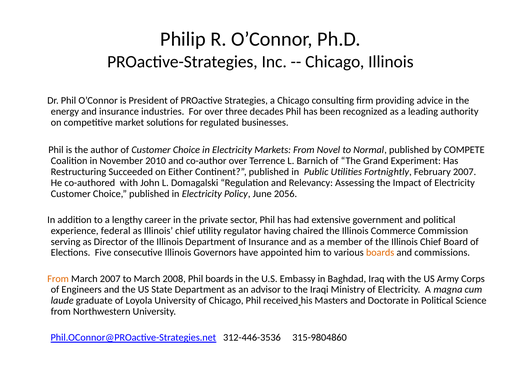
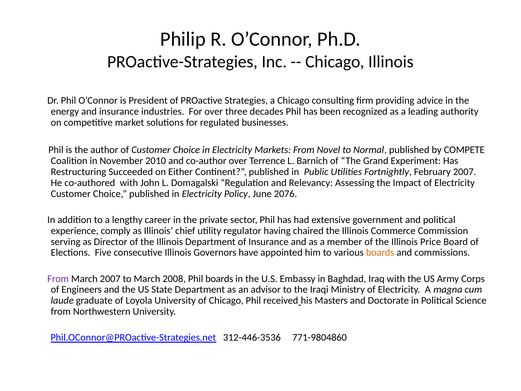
2056: 2056 -> 2076
federal: federal -> comply
the Illinois Chief: Chief -> Price
From at (58, 279) colour: orange -> purple
315-9804860: 315-9804860 -> 771-9804860
